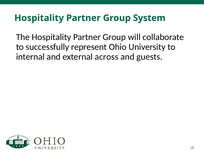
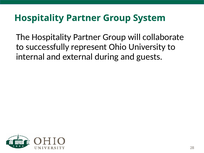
across: across -> during
